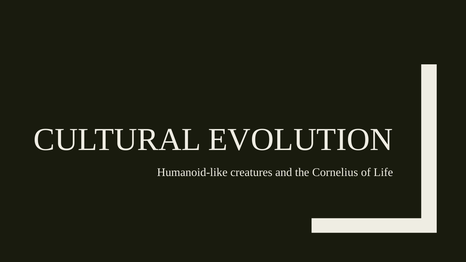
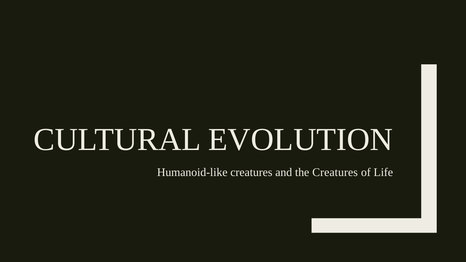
the Cornelius: Cornelius -> Creatures
